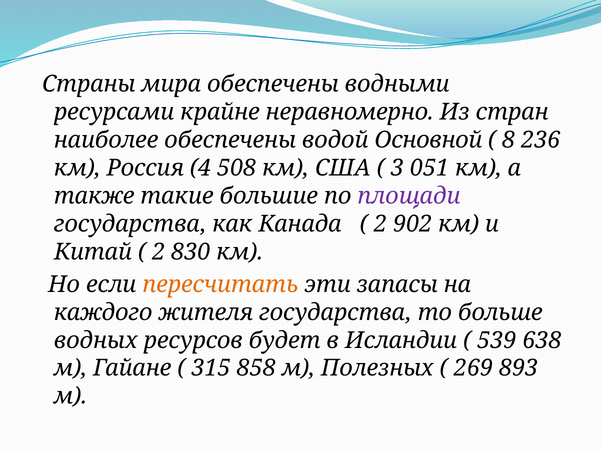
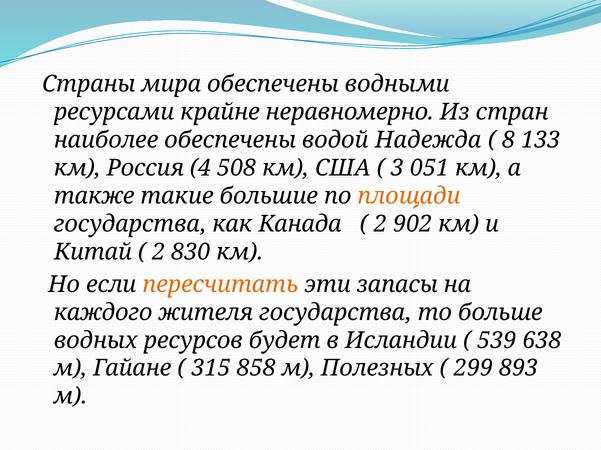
Основной: Основной -> Надежда
236: 236 -> 133
площади colour: purple -> orange
269: 269 -> 299
